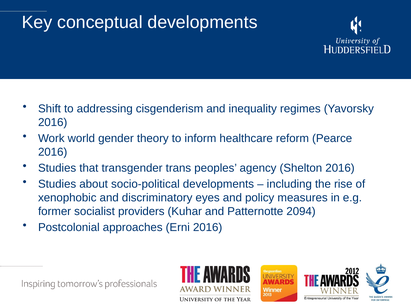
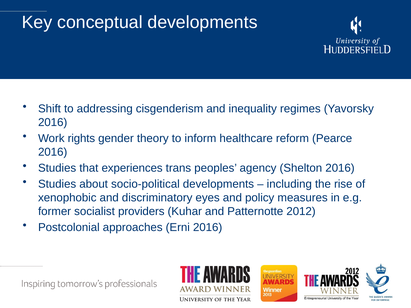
world: world -> rights
transgender: transgender -> experiences
2094: 2094 -> 2012
